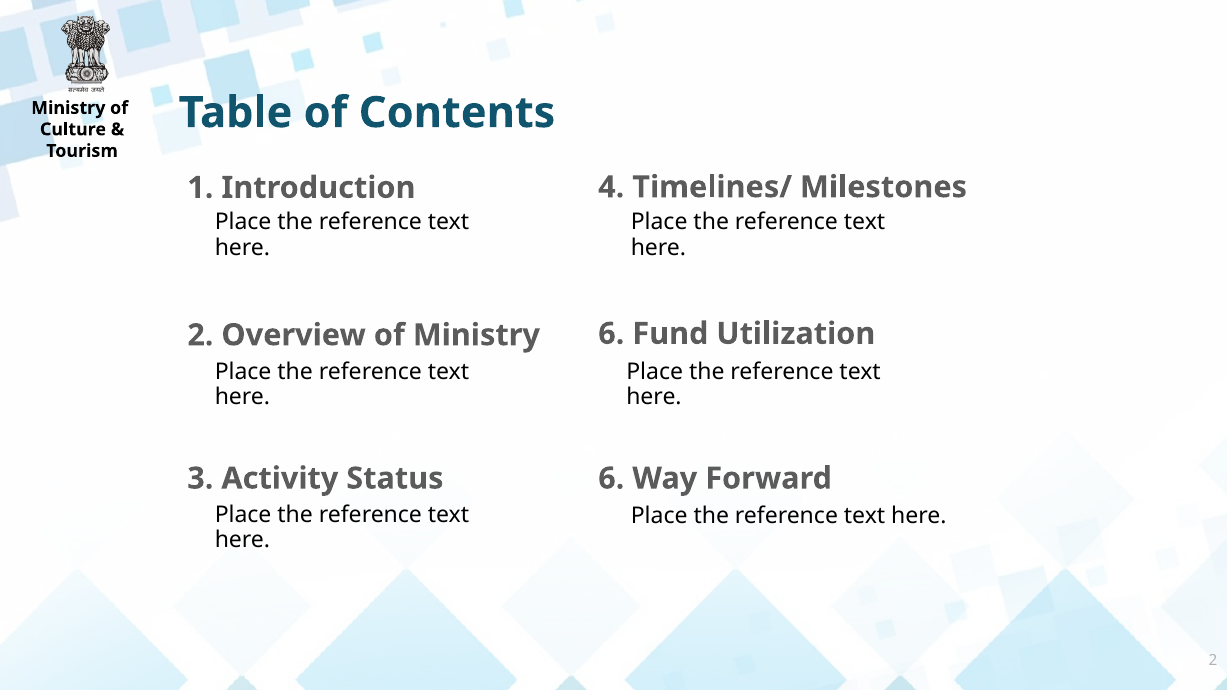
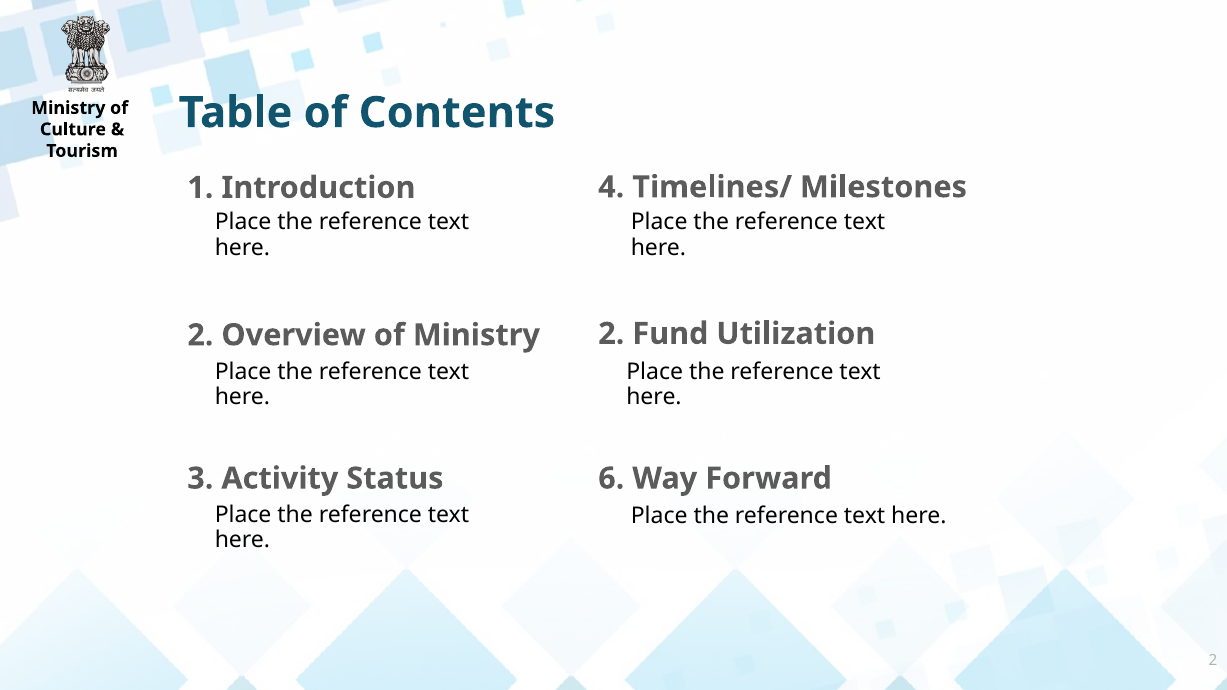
Ministry 6: 6 -> 2
